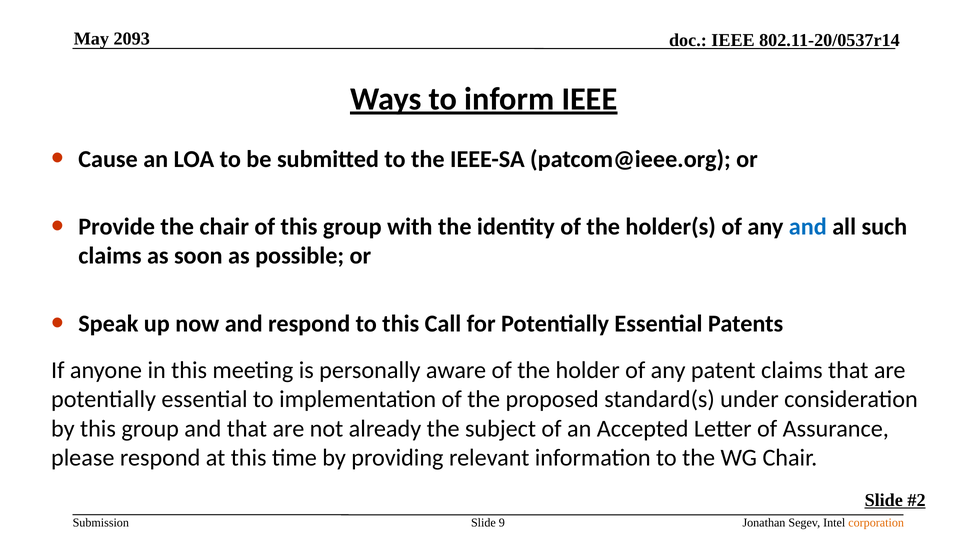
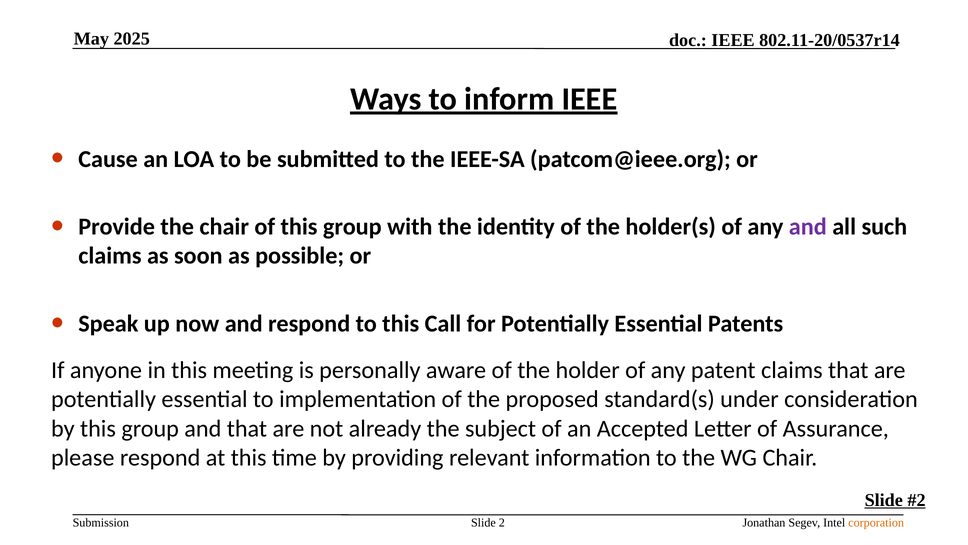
2093: 2093 -> 2025
and at (808, 227) colour: blue -> purple
9: 9 -> 2
